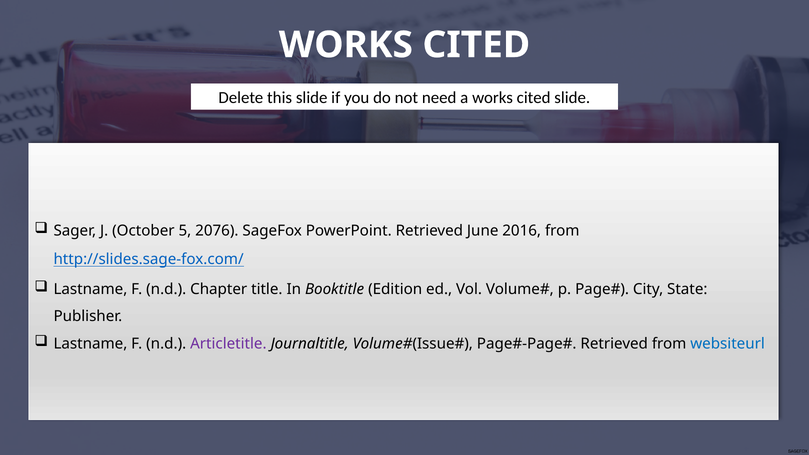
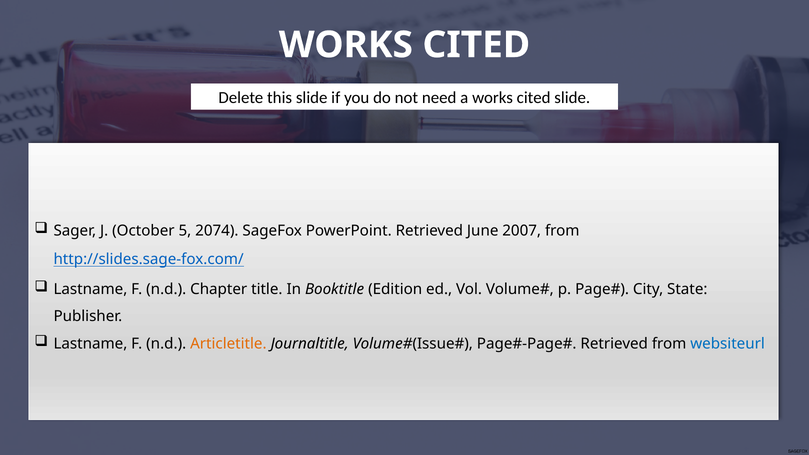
2076: 2076 -> 2074
2016: 2016 -> 2007
Articletitle colour: purple -> orange
